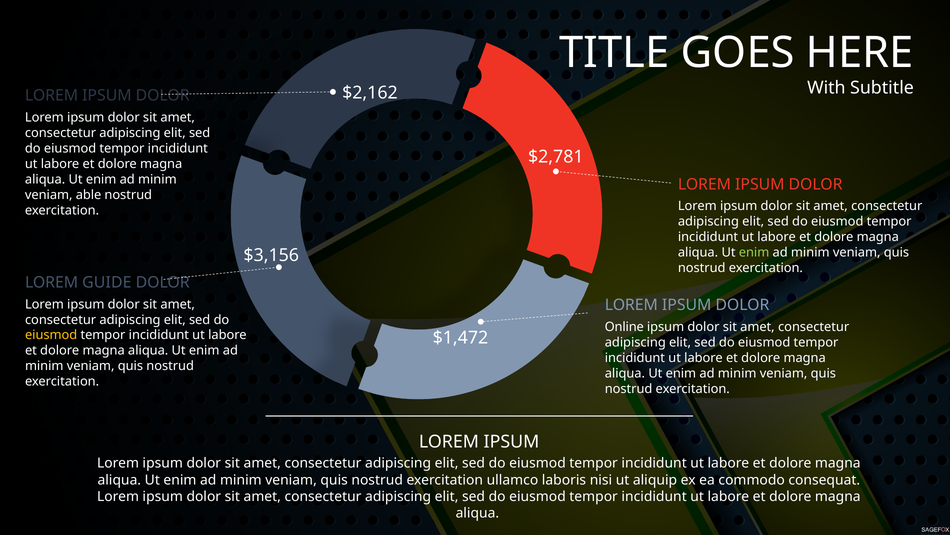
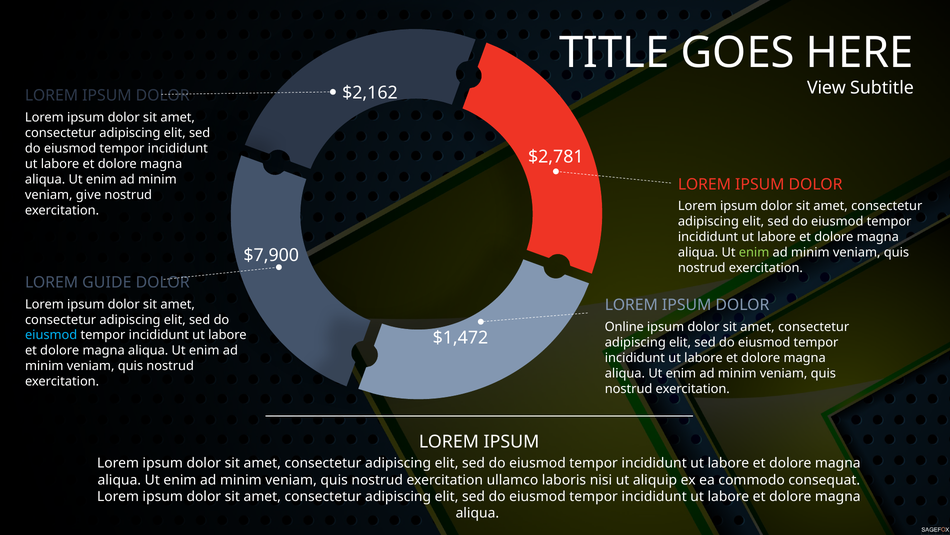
With: With -> View
able: able -> give
$3,156: $3,156 -> $7,900
eiusmod at (51, 335) colour: yellow -> light blue
